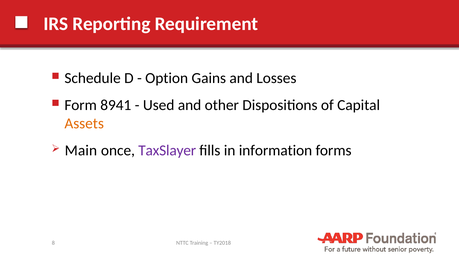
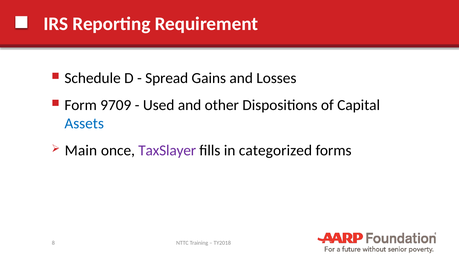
Option: Option -> Spread
8941: 8941 -> 9709
Assets colour: orange -> blue
information: information -> categorized
